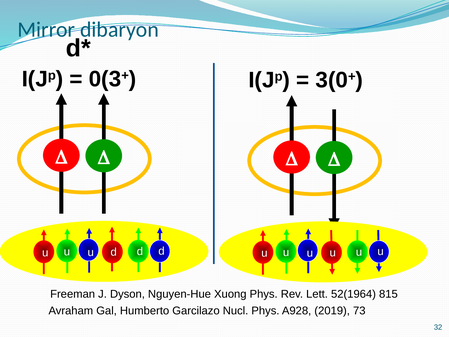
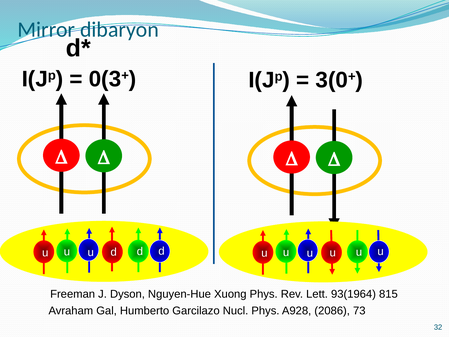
52(1964: 52(1964 -> 93(1964
2019: 2019 -> 2086
